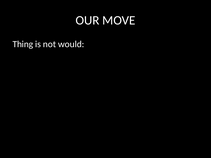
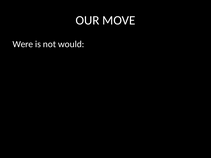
Thing: Thing -> Were
